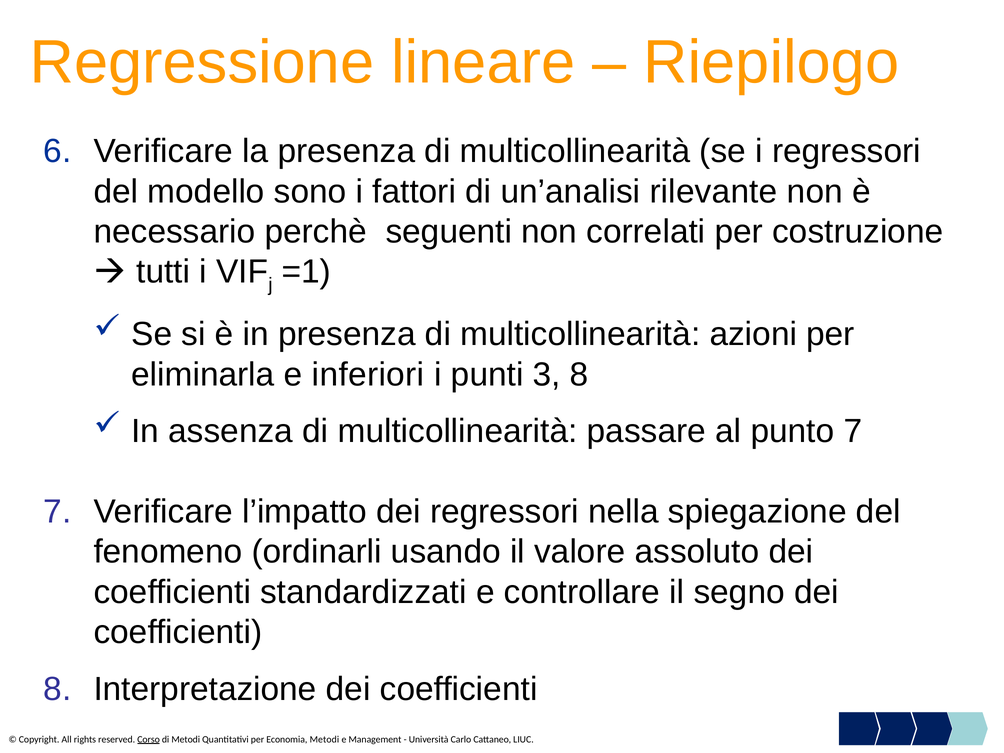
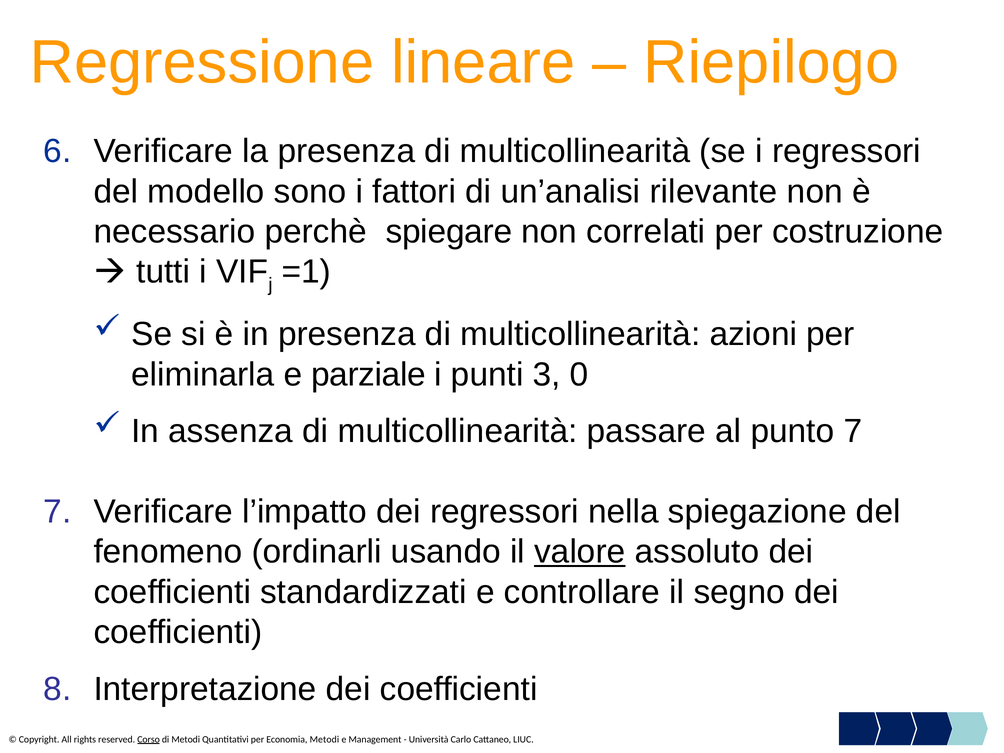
seguenti: seguenti -> spiegare
inferiori: inferiori -> parziale
3 8: 8 -> 0
valore underline: none -> present
